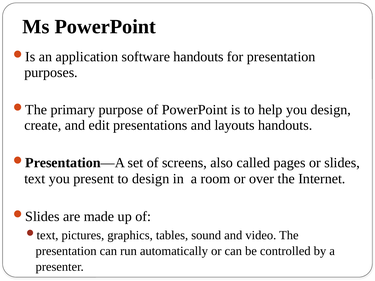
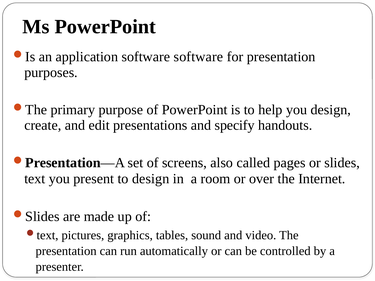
software handouts: handouts -> software
layouts: layouts -> specify
